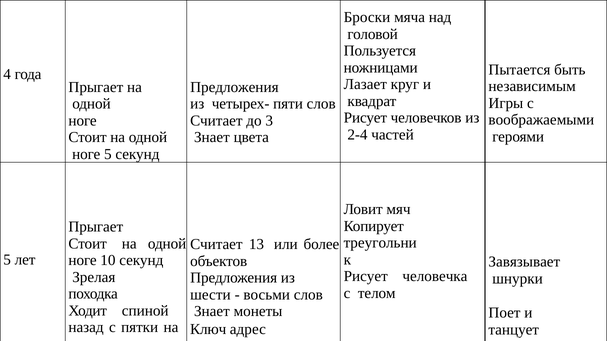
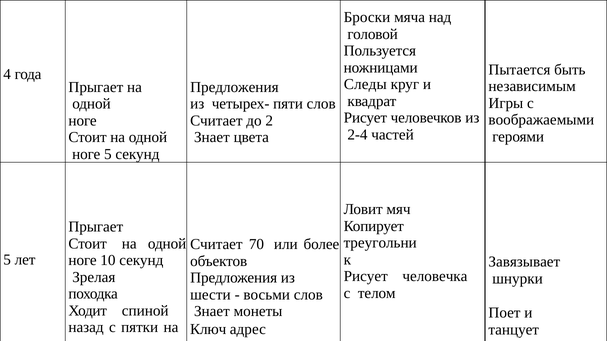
Лазает: Лазает -> Следы
3: 3 -> 2
13: 13 -> 70
